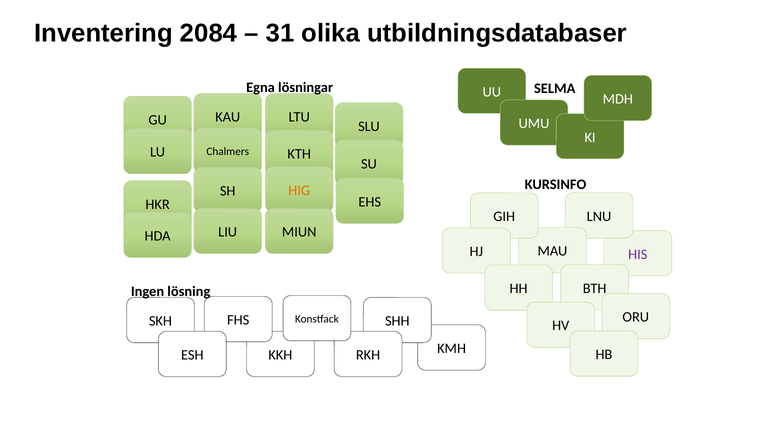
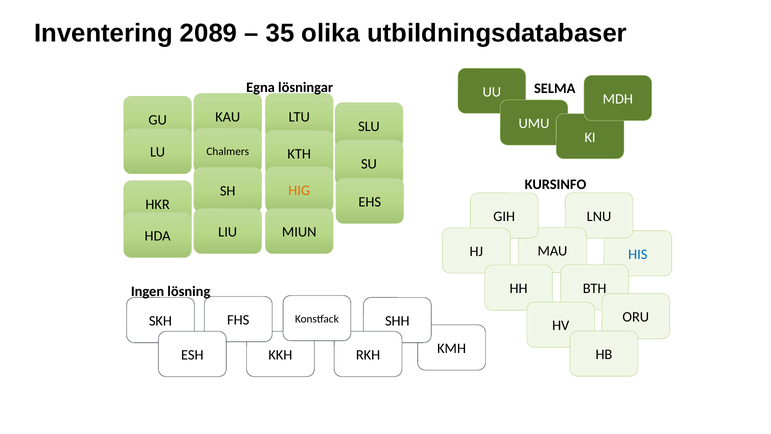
2084: 2084 -> 2089
31: 31 -> 35
HIS colour: purple -> blue
